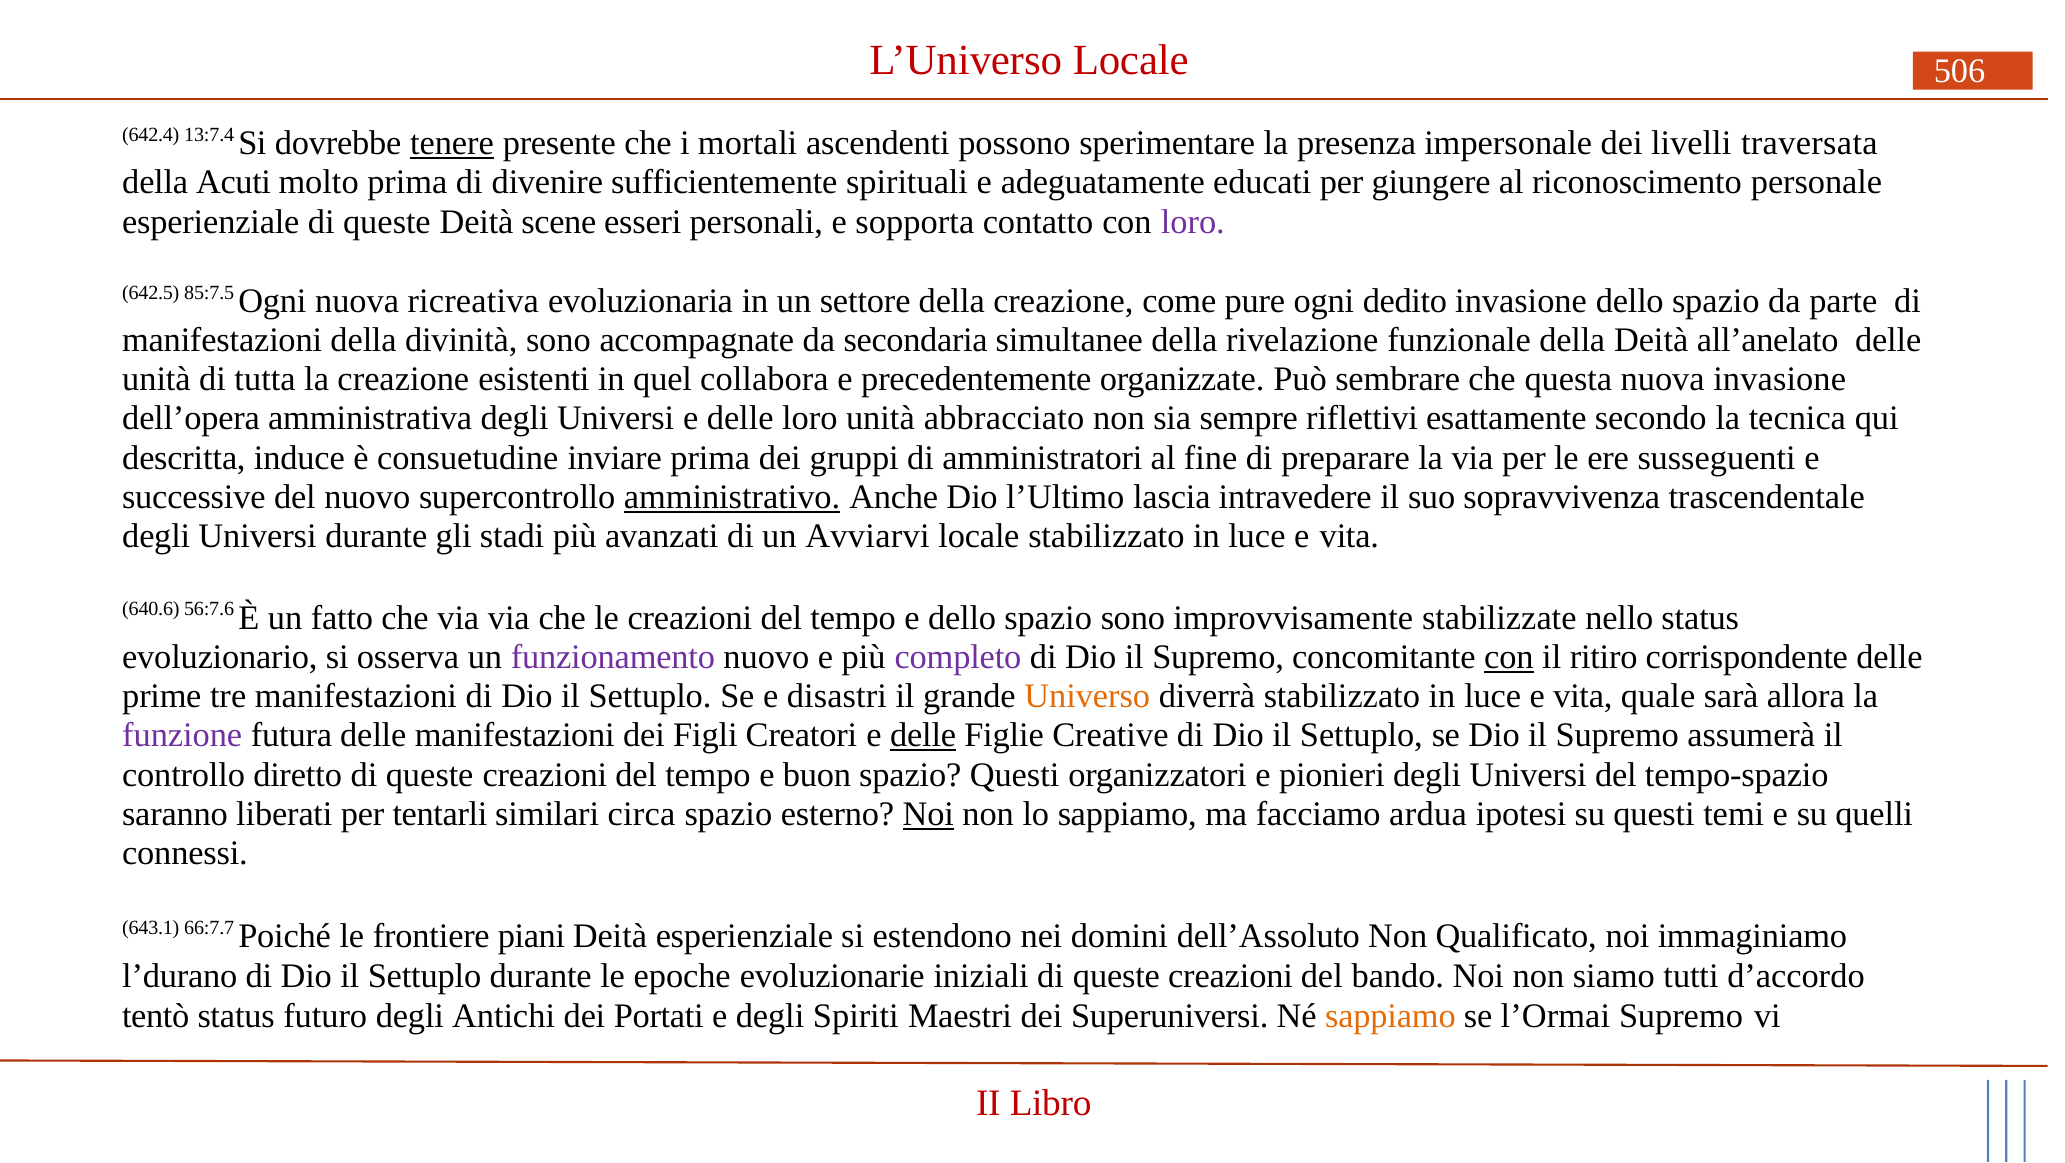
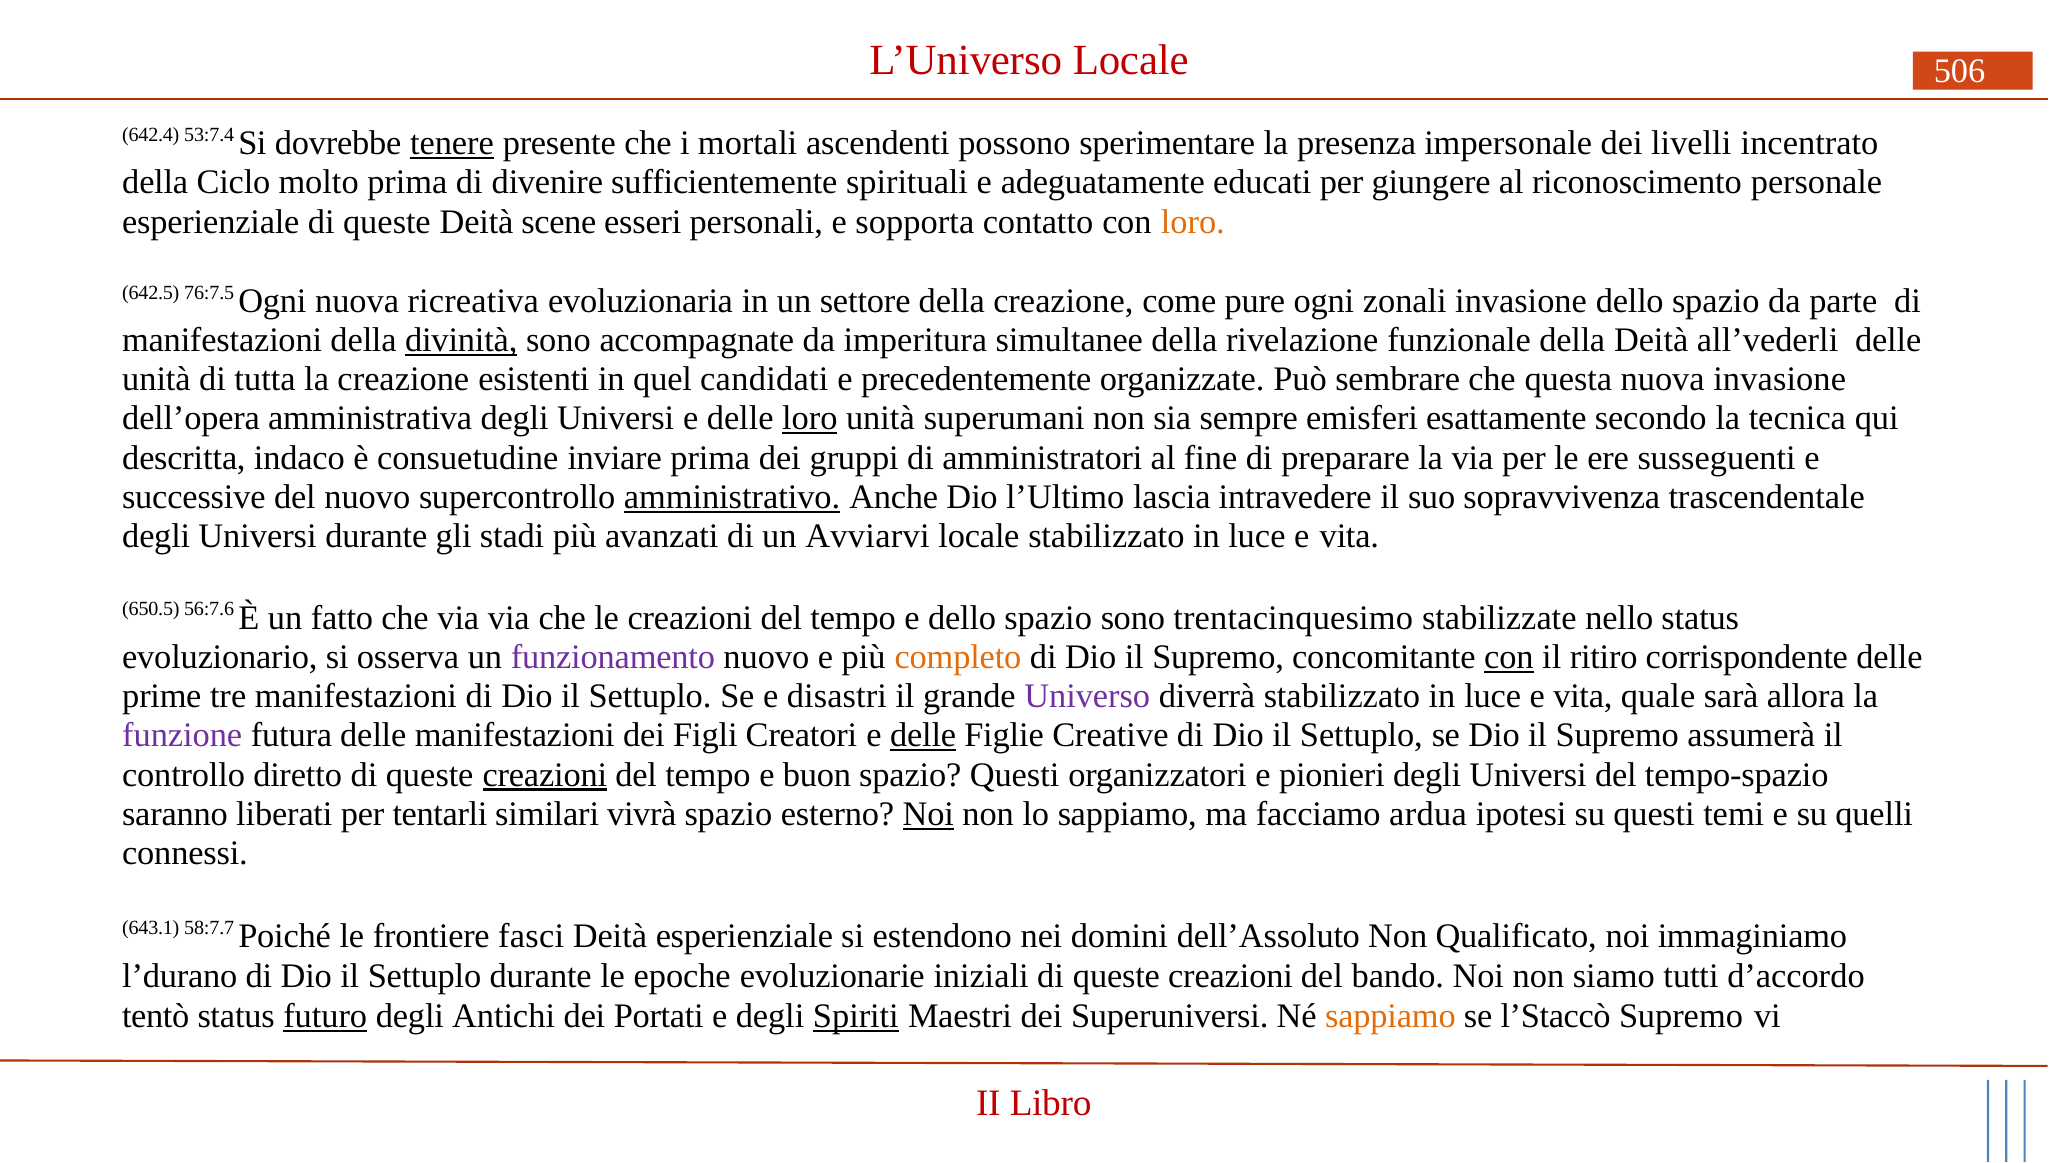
13:7.4: 13:7.4 -> 53:7.4
traversata: traversata -> incentrato
Acuti: Acuti -> Ciclo
loro at (1193, 222) colour: purple -> orange
85:7.5: 85:7.5 -> 76:7.5
dedito: dedito -> zonali
divinità underline: none -> present
secondaria: secondaria -> imperitura
all’anelato: all’anelato -> all’vederli
collabora: collabora -> candidati
loro at (810, 419) underline: none -> present
abbracciato: abbracciato -> superumani
riflettivi: riflettivi -> emisferi
induce: induce -> indaco
640.6: 640.6 -> 650.5
improvvisamente: improvvisamente -> trentacinquesimo
completo colour: purple -> orange
Universo colour: orange -> purple
creazioni at (545, 775) underline: none -> present
circa: circa -> vivrà
66:7.7: 66:7.7 -> 58:7.7
piani: piani -> fasci
futuro underline: none -> present
Spiriti underline: none -> present
l’Ormai: l’Ormai -> l’Staccò
